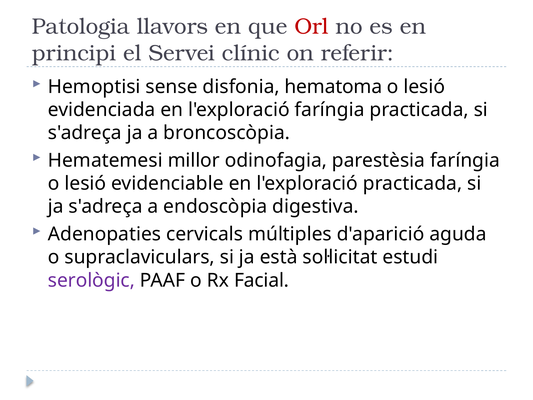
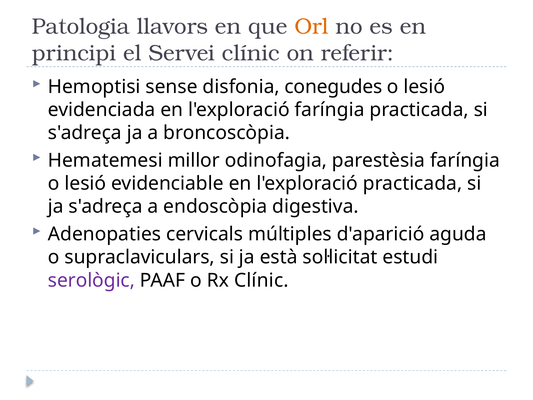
Orl colour: red -> orange
hematoma: hematoma -> conegudes
Rx Facial: Facial -> Clínic
